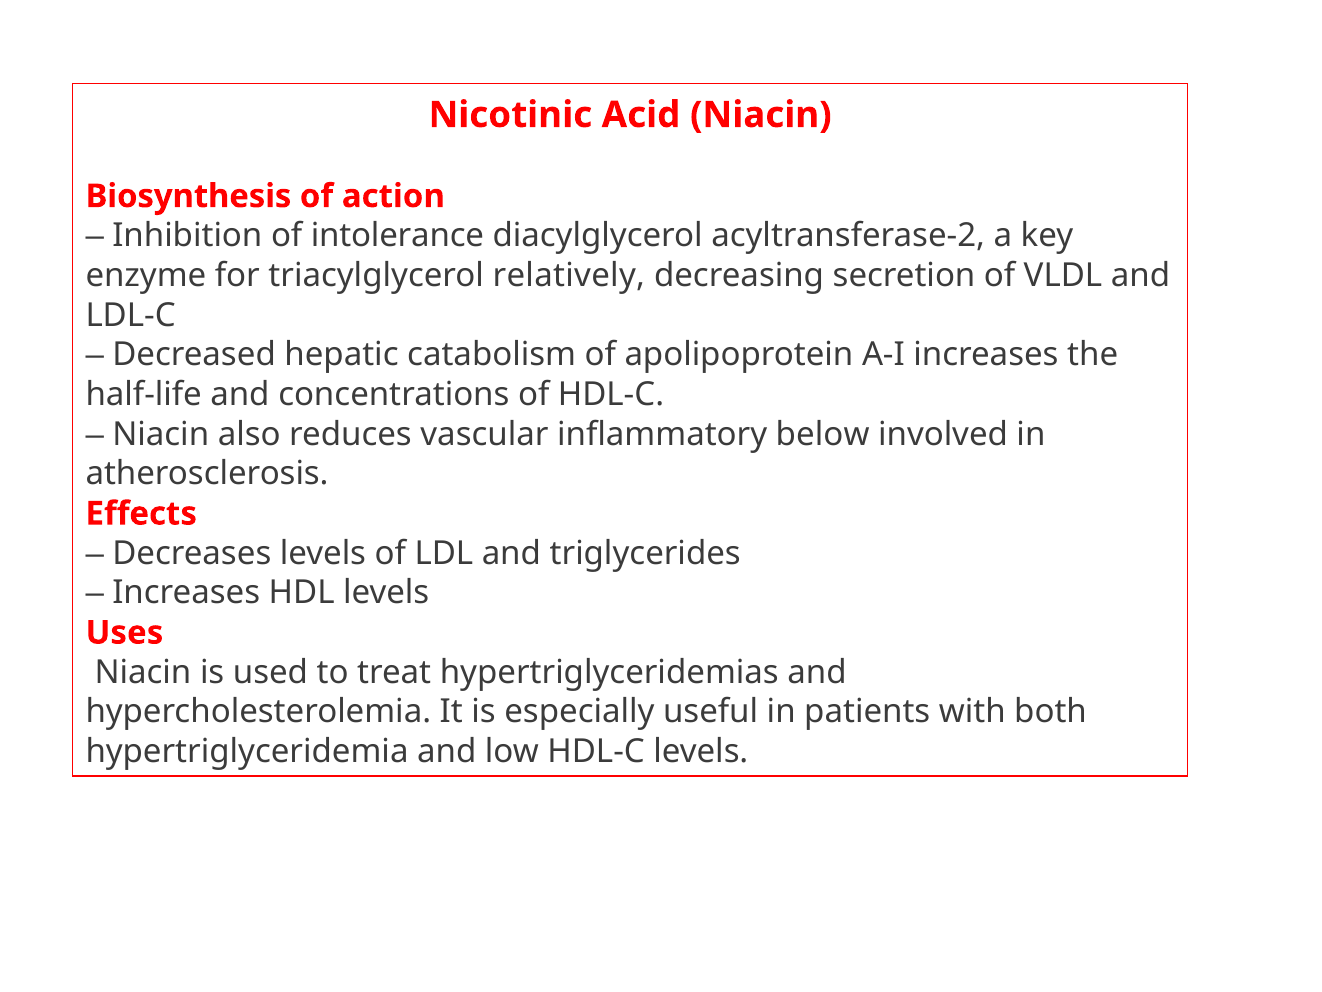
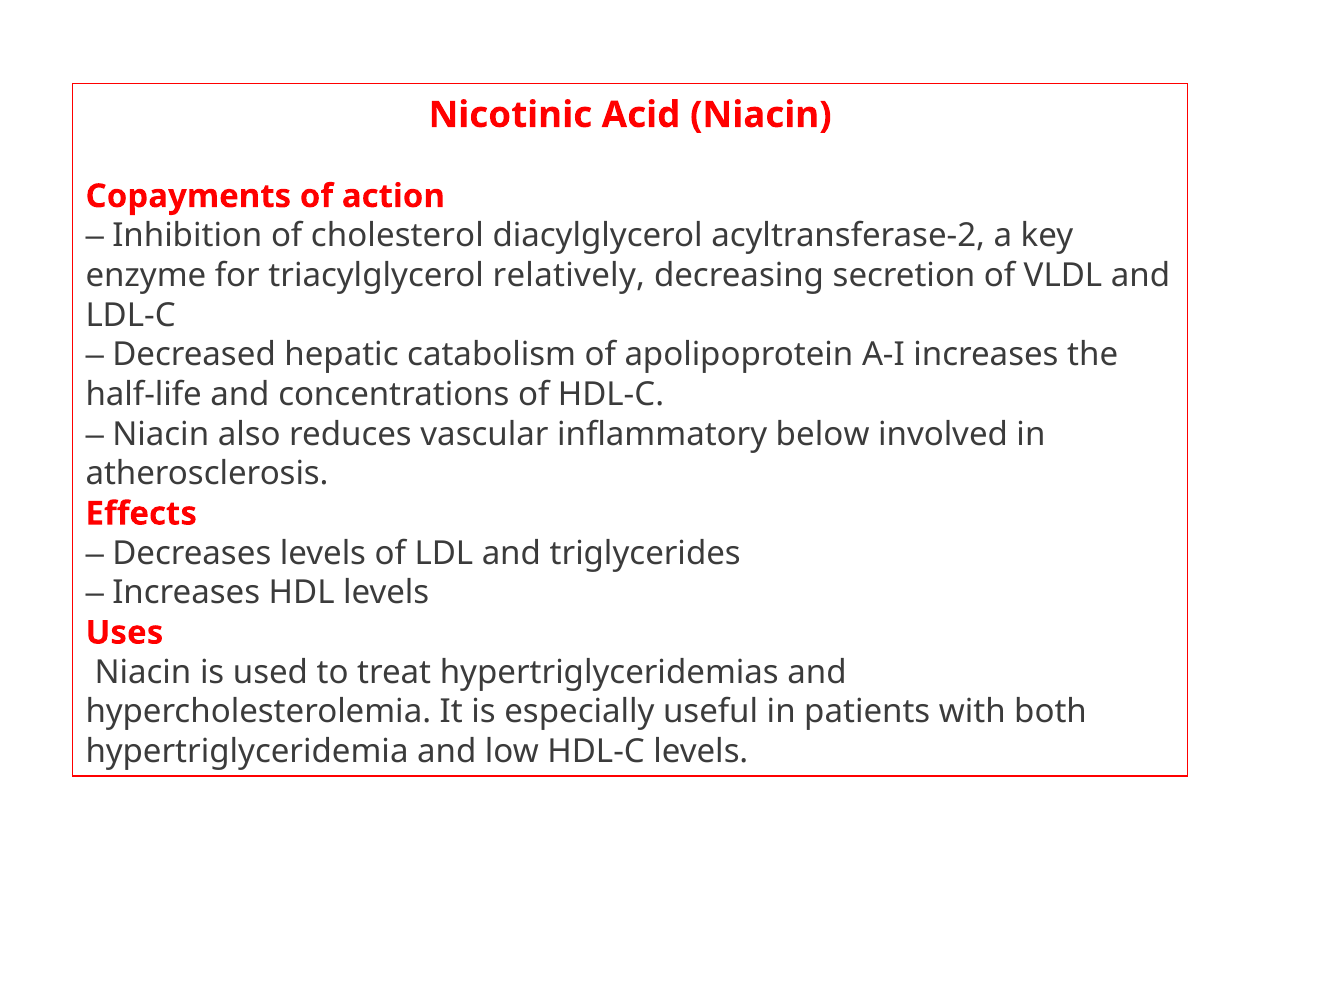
Biosynthesis: Biosynthesis -> Copayments
intolerance: intolerance -> cholesterol
